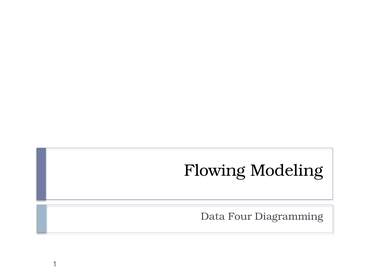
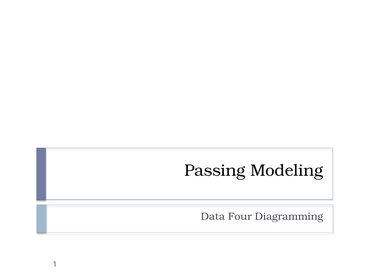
Flowing: Flowing -> Passing
